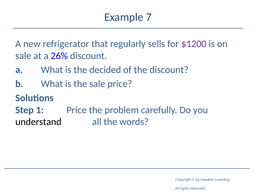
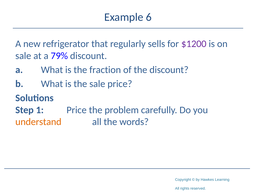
7: 7 -> 6
26%: 26% -> 79%
decided: decided -> fraction
understand colour: black -> orange
